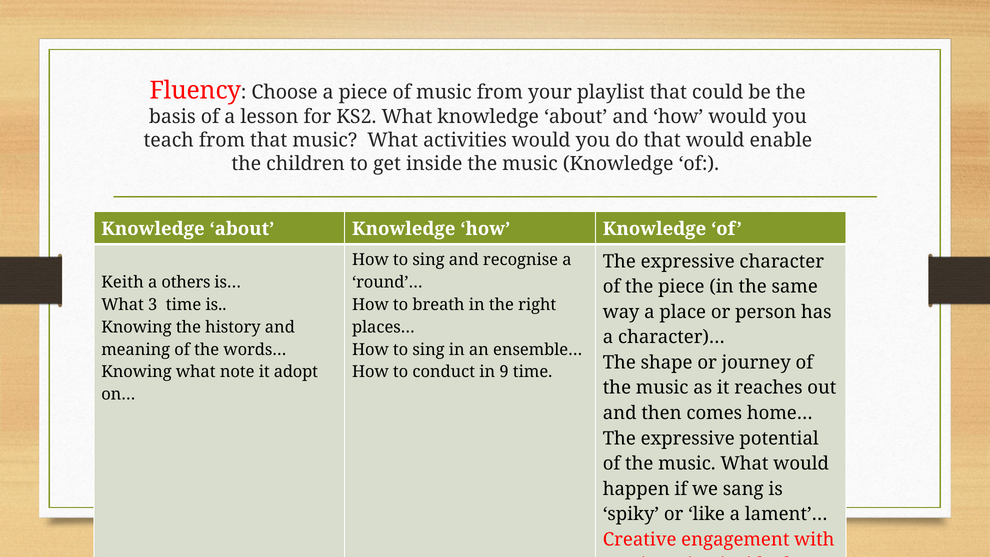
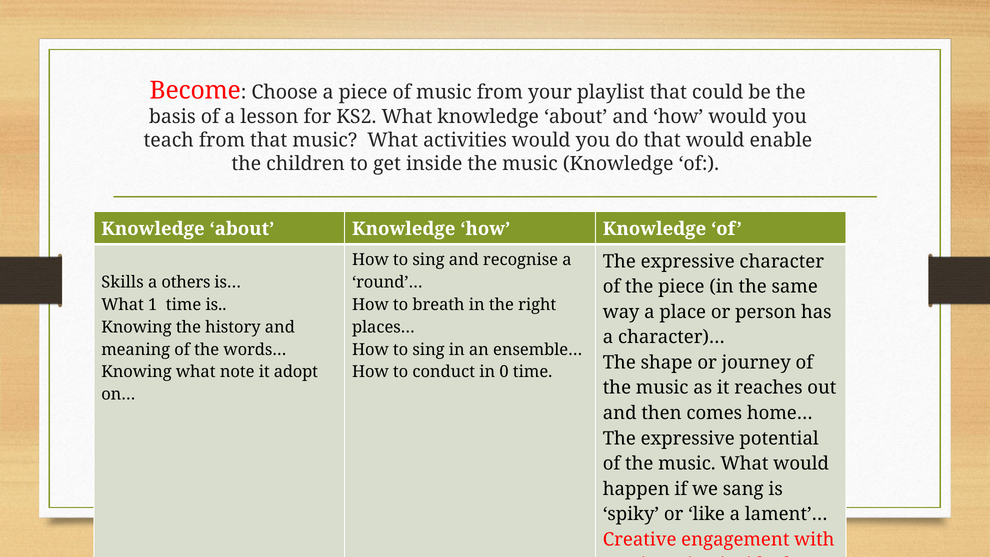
Fluency: Fluency -> Become
Keith: Keith -> Skills
3: 3 -> 1
9: 9 -> 0
